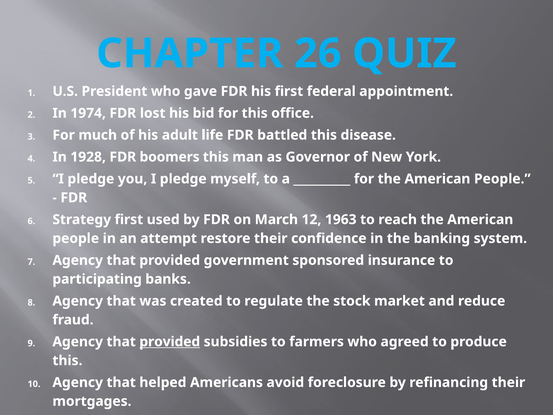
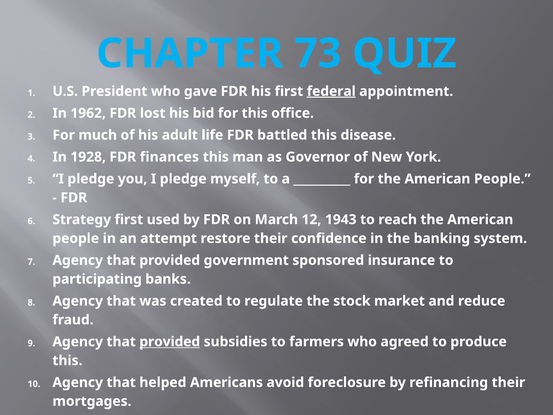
26: 26 -> 73
federal underline: none -> present
1974: 1974 -> 1962
boomers: boomers -> finances
1963: 1963 -> 1943
